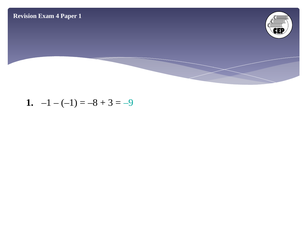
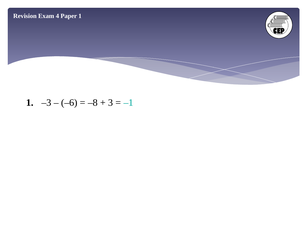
1 –1: –1 -> –3
–1 at (69, 103): –1 -> –6
–9: –9 -> –1
